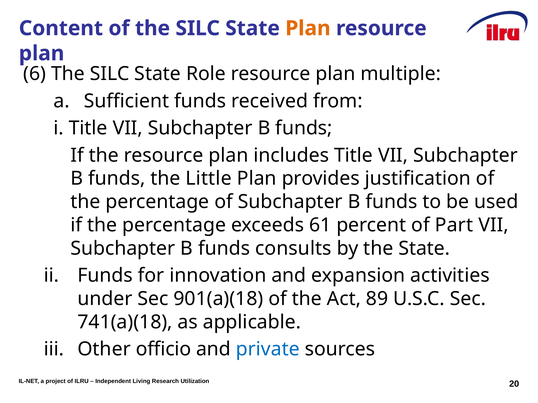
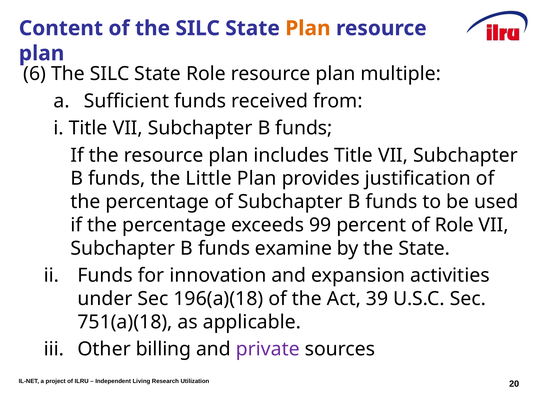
61: 61 -> 99
of Part: Part -> Role
consults: consults -> examine
901(a)(18: 901(a)(18 -> 196(a)(18
89: 89 -> 39
741(a)(18: 741(a)(18 -> 751(a)(18
officio: officio -> billing
private colour: blue -> purple
